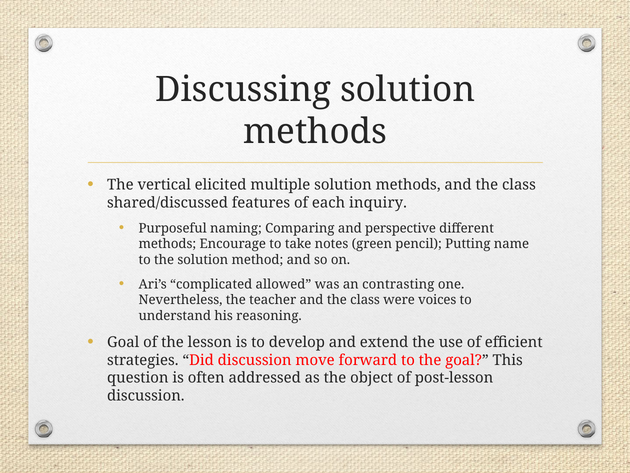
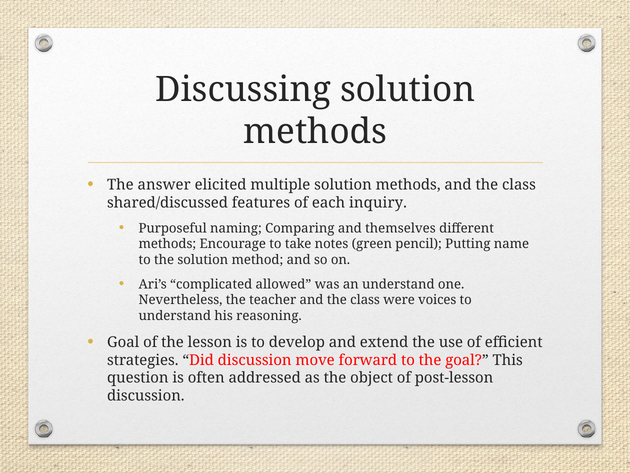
vertical: vertical -> answer
perspective: perspective -> themselves
an contrasting: contrasting -> understand
